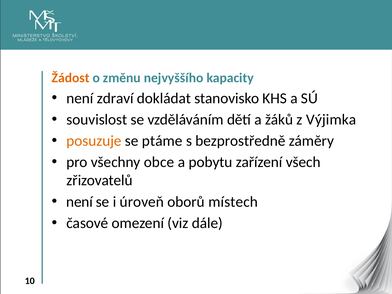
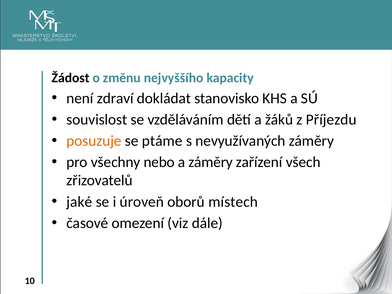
Žádost colour: orange -> black
Výjimka: Výjimka -> Příjezdu
bezprostředně: bezprostředně -> nevyužívaných
obce: obce -> nebo
a pobytu: pobytu -> záměry
není at (79, 202): není -> jaké
